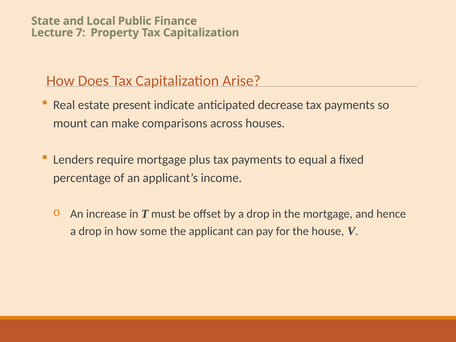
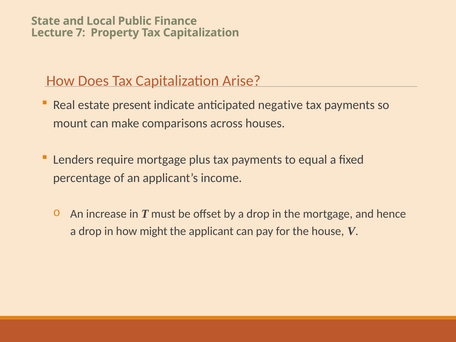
decrease: decrease -> negative
some: some -> might
